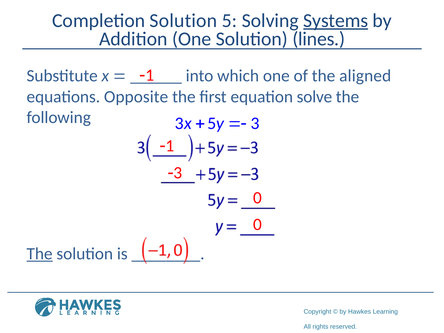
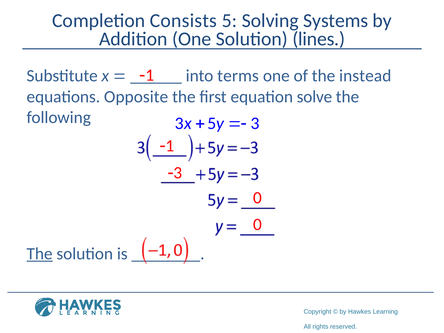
Completion Solution: Solution -> Consists
Systems underline: present -> none
which: which -> terms
aligned: aligned -> instead
